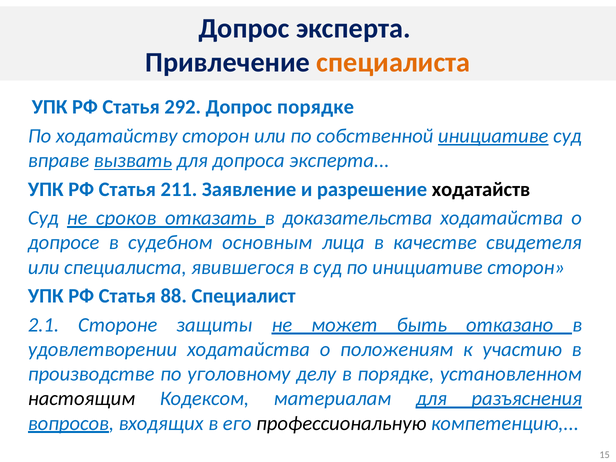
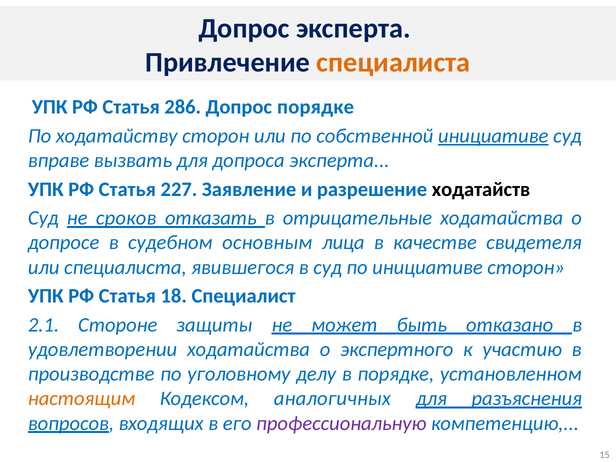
292: 292 -> 286
вызвать underline: present -> none
211: 211 -> 227
доказательства: доказательства -> отрицательные
88: 88 -> 18
положениям: положениям -> экспертного
настоящим colour: black -> orange
материалам: материалам -> аналогичных
профессиональную colour: black -> purple
